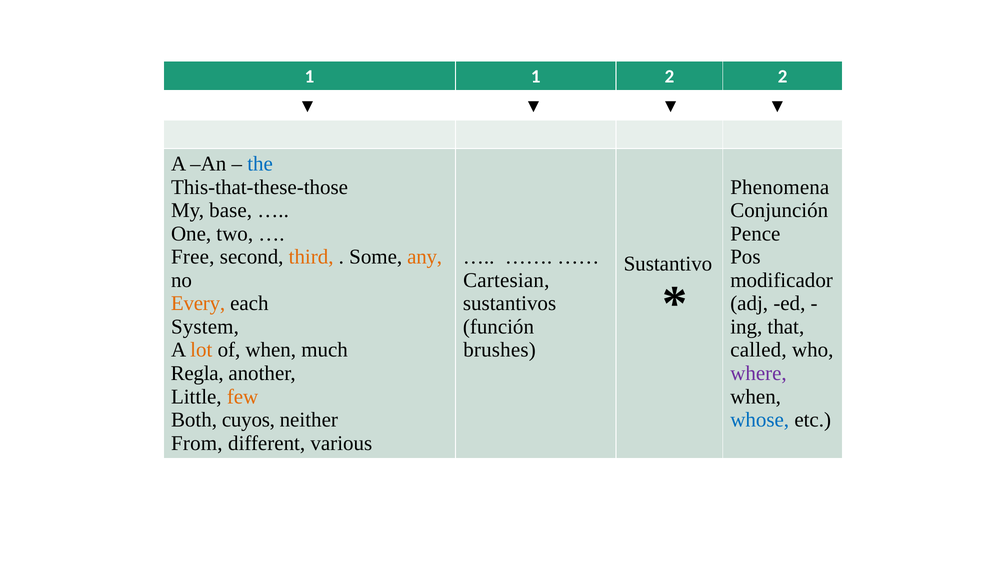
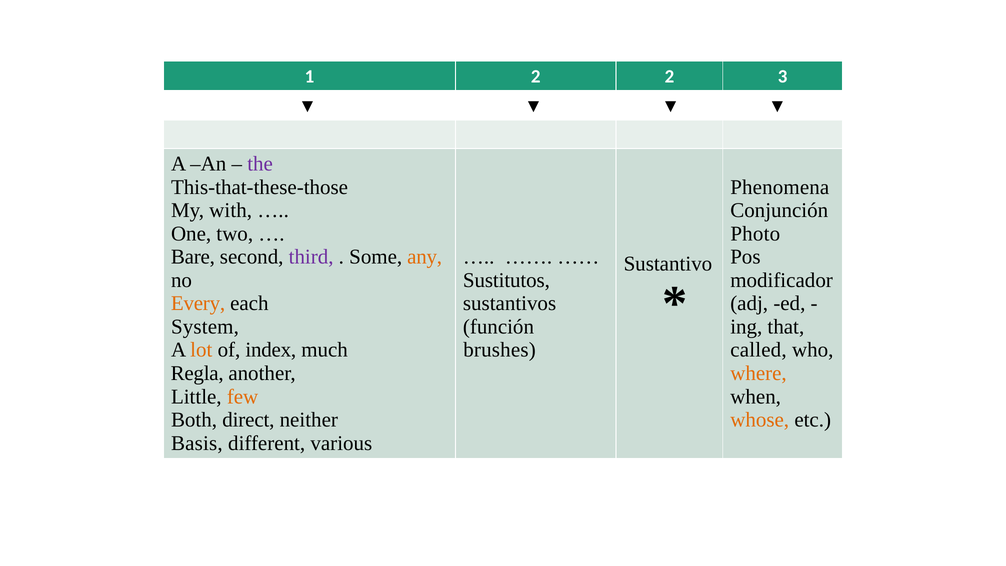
1 1: 1 -> 2
2 2: 2 -> 3
the colour: blue -> purple
base: base -> with
Pence: Pence -> Photo
Free: Free -> Bare
third colour: orange -> purple
Cartesian: Cartesian -> Sustitutos
of when: when -> index
where colour: purple -> orange
cuyos: cuyos -> direct
whose colour: blue -> orange
From: From -> Basis
